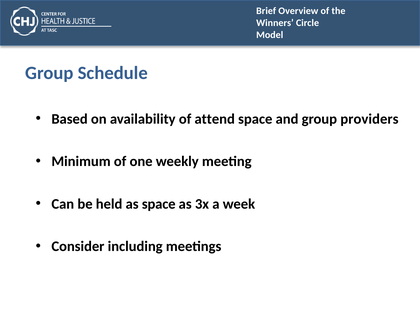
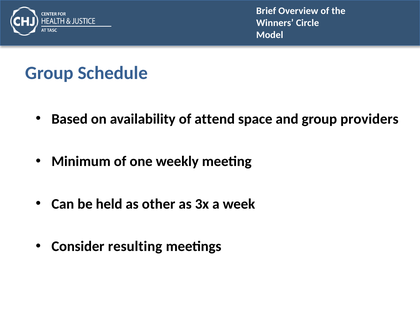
as space: space -> other
including: including -> resulting
